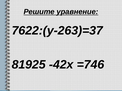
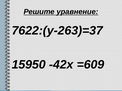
81925: 81925 -> 15950
=746: =746 -> =609
